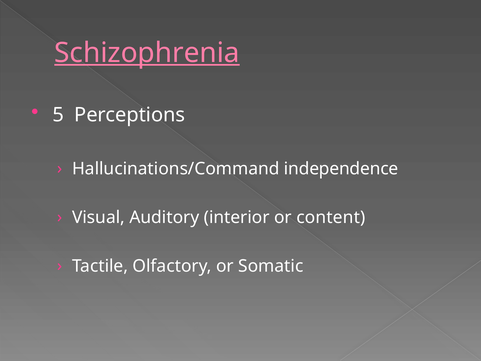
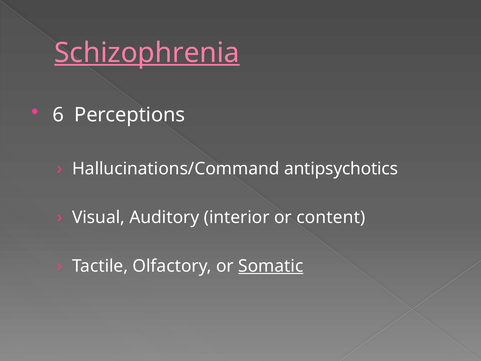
5: 5 -> 6
independence: independence -> antipsychotics
Somatic underline: none -> present
